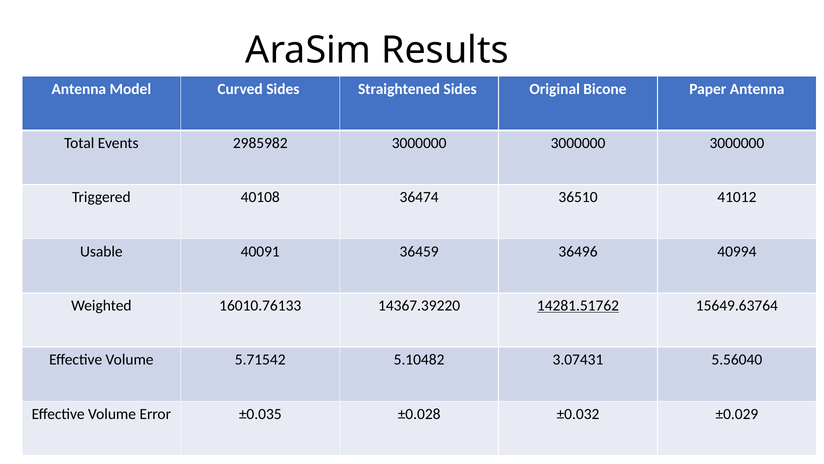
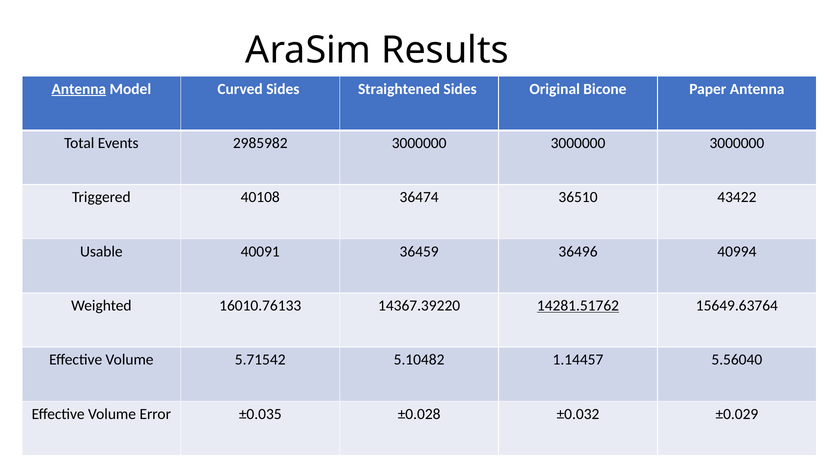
Antenna at (79, 89) underline: none -> present
41012: 41012 -> 43422
3.07431: 3.07431 -> 1.14457
